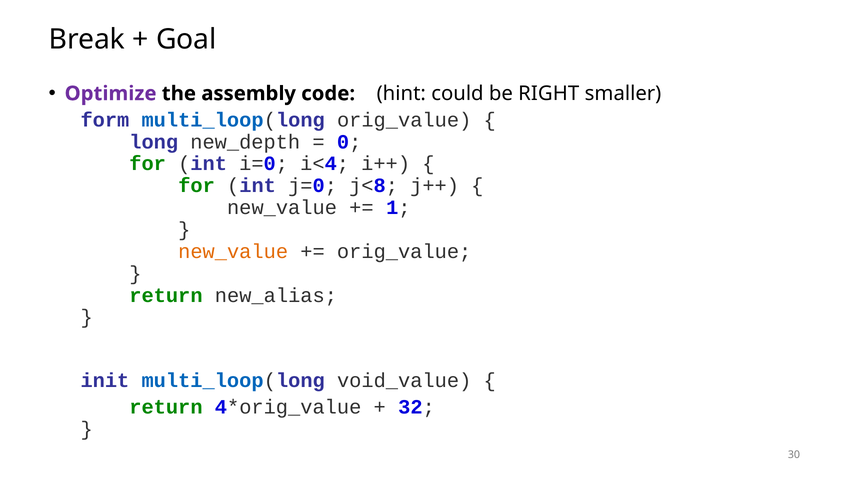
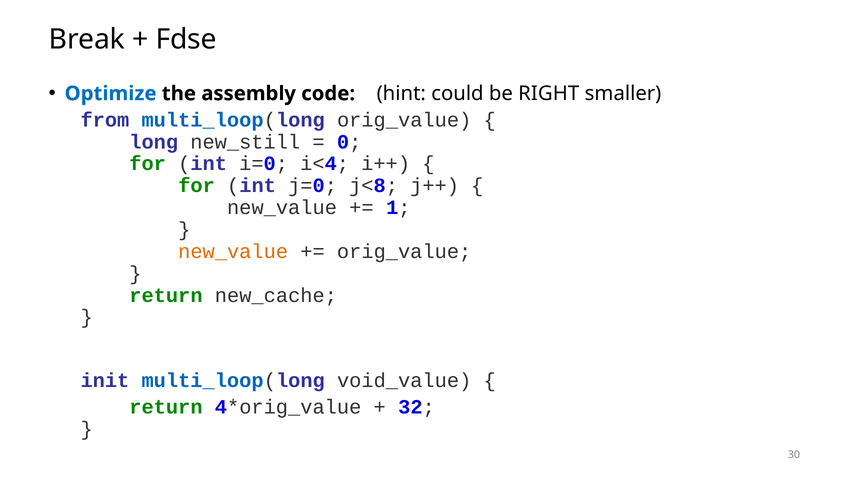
Goal: Goal -> Fdse
Optimize colour: purple -> blue
form: form -> from
new_depth: new_depth -> new_still
new_alias: new_alias -> new_cache
